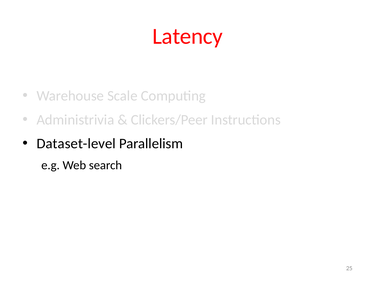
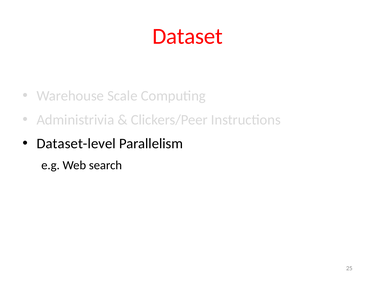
Latency: Latency -> Dataset
